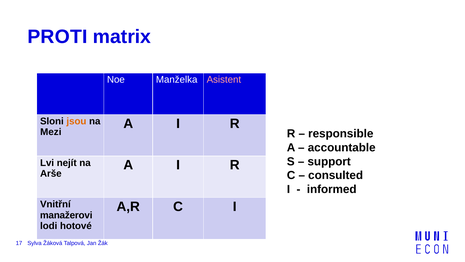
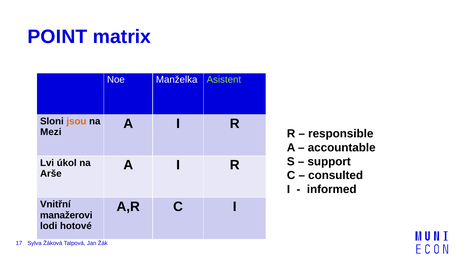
PROTI: PROTI -> POINT
Asistent colour: pink -> light green
nejít: nejít -> úkol
